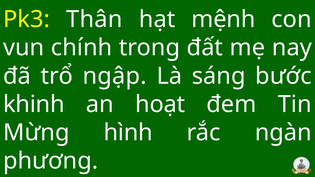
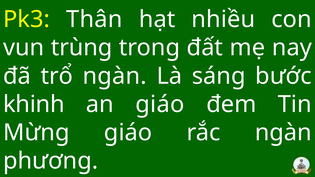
mệnh: mệnh -> nhiều
chính: chính -> trùng
trổ ngập: ngập -> ngàn
an hoạt: hoạt -> giáo
Mừng hình: hình -> giáo
